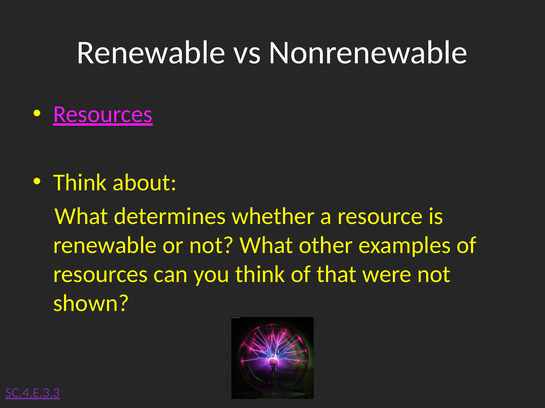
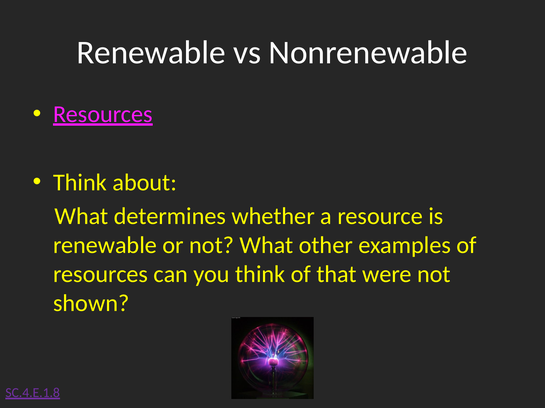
SC.4.E.3.3: SC.4.E.3.3 -> SC.4.E.1.8
